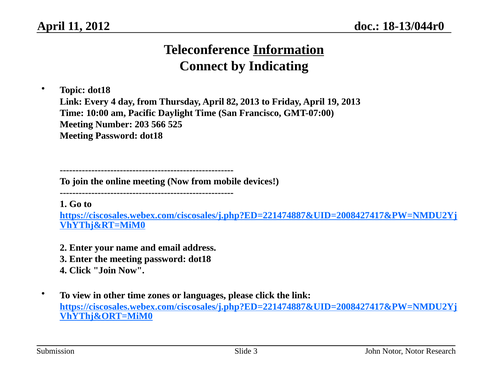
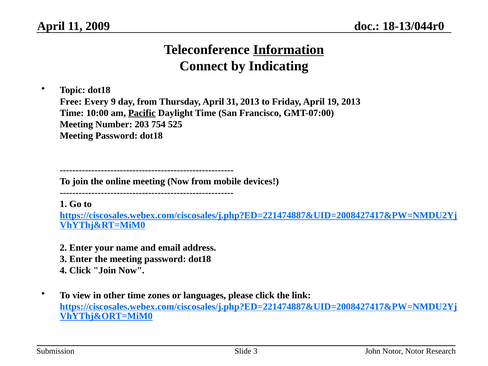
2012: 2012 -> 2009
Link at (71, 102): Link -> Free
Every 4: 4 -> 9
82: 82 -> 31
Pacific underline: none -> present
566: 566 -> 754
